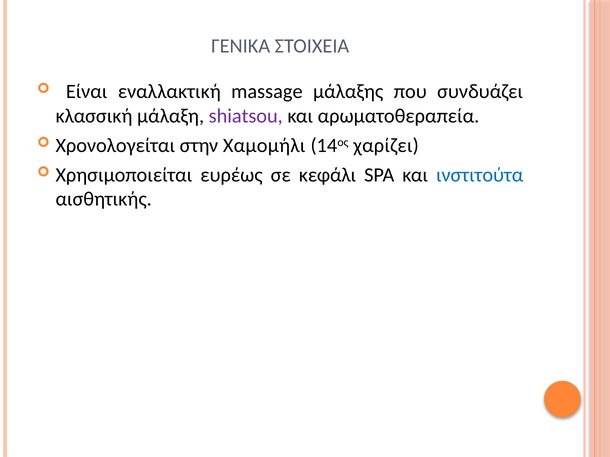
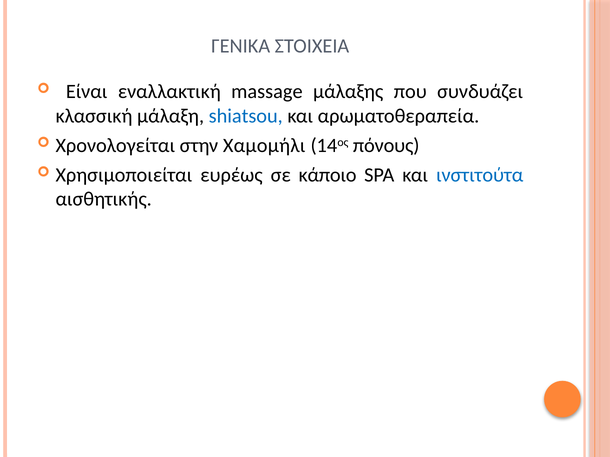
shiatsou colour: purple -> blue
χαρίζει: χαρίζει -> πόνους
κεφάλι: κεφάλι -> κάποιο
